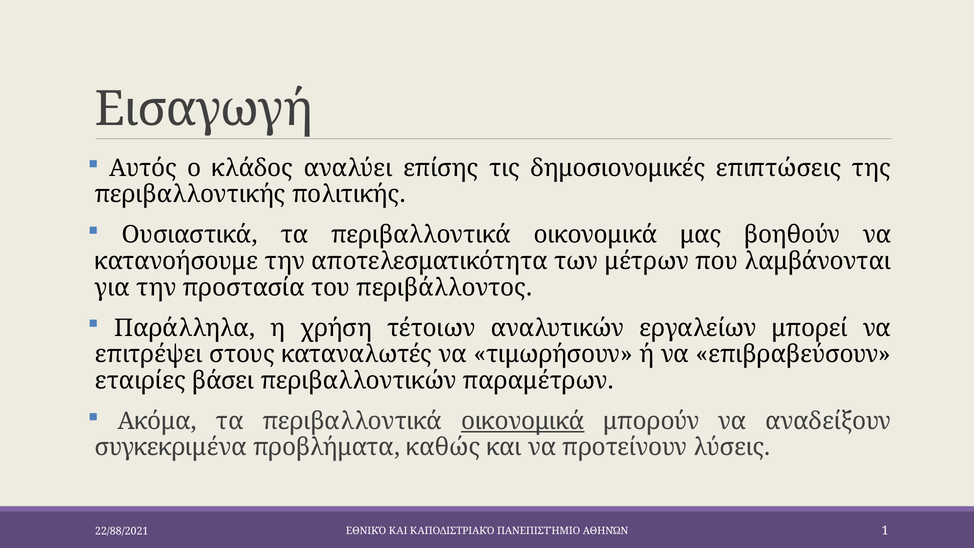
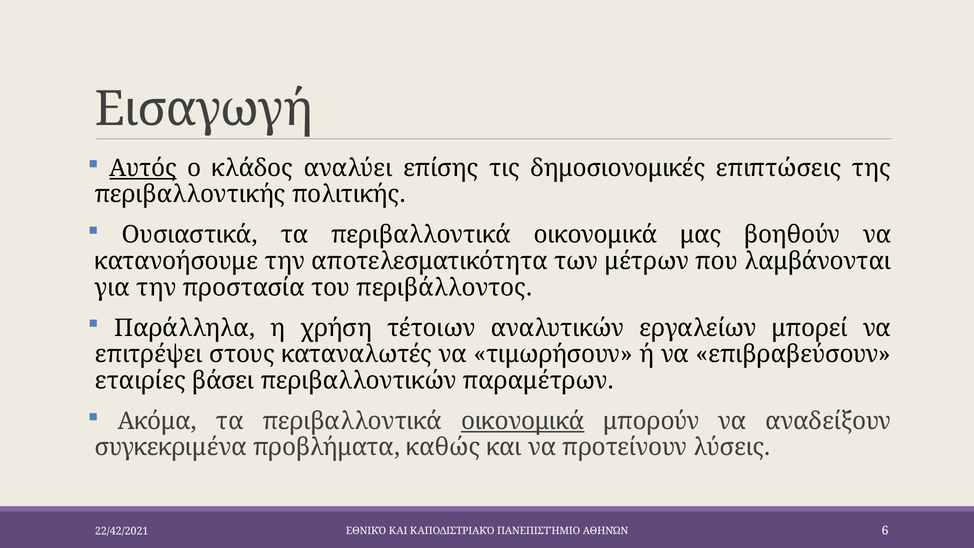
Αυτός underline: none -> present
1: 1 -> 6
22/88/2021: 22/88/2021 -> 22/42/2021
